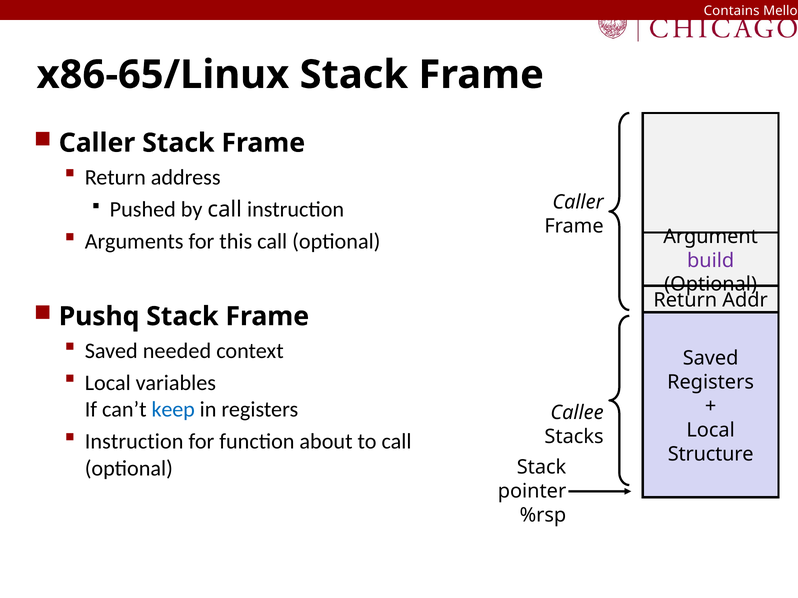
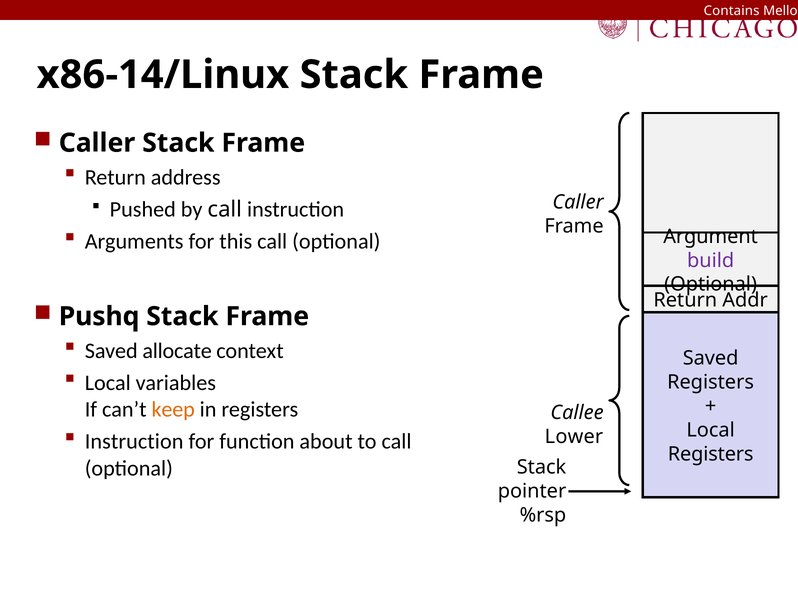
x86-65/Linux: x86-65/Linux -> x86-14/Linux
needed: needed -> allocate
keep colour: blue -> orange
Stacks: Stacks -> Lower
Structure at (711, 454): Structure -> Registers
